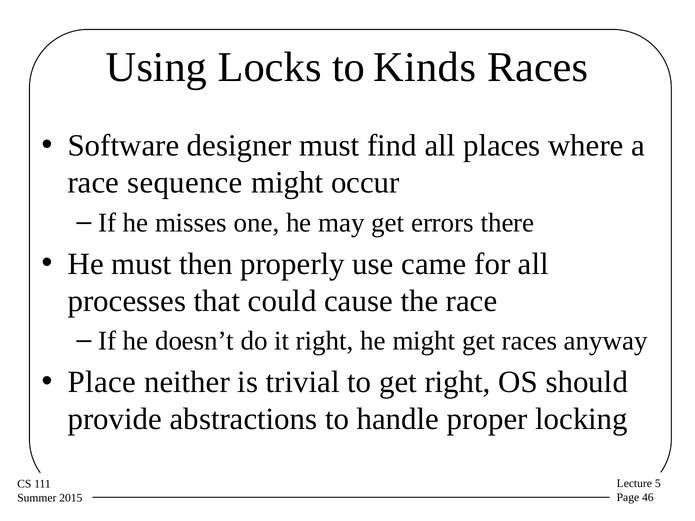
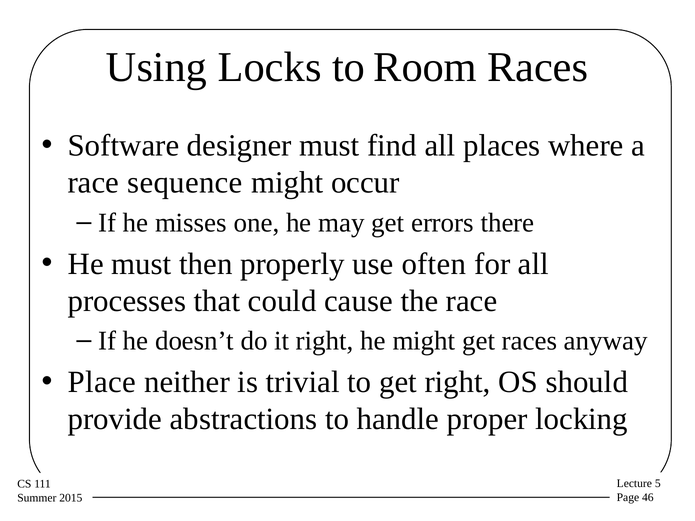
Kinds: Kinds -> Room
came: came -> often
